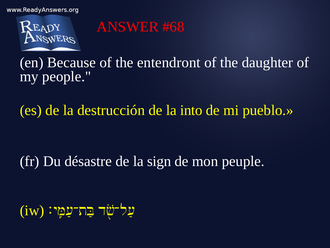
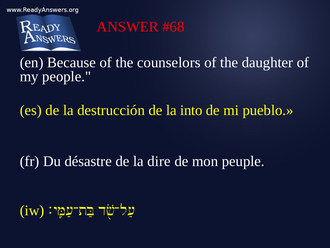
entendront: entendront -> counselors
sign: sign -> dire
